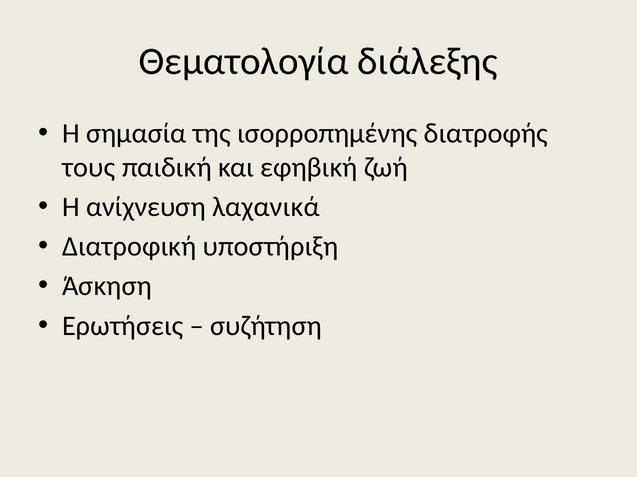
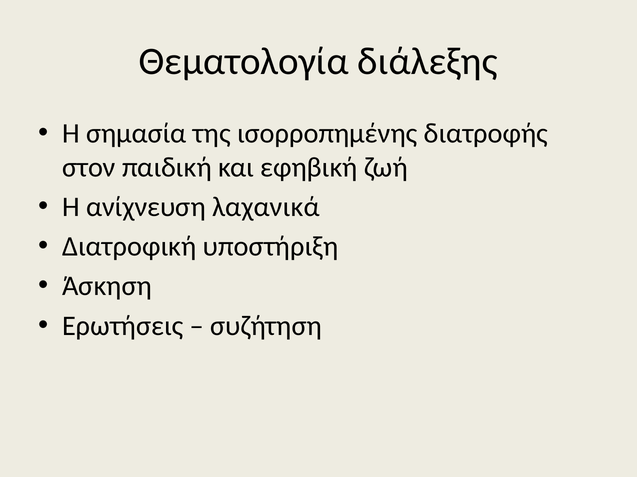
τους: τους -> στον
